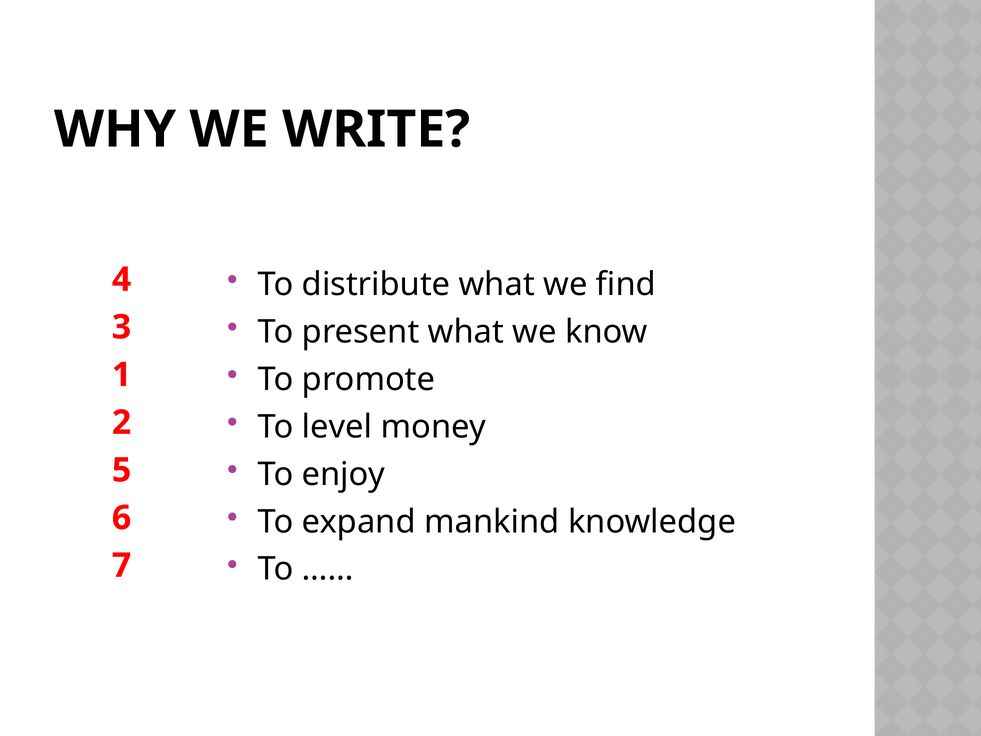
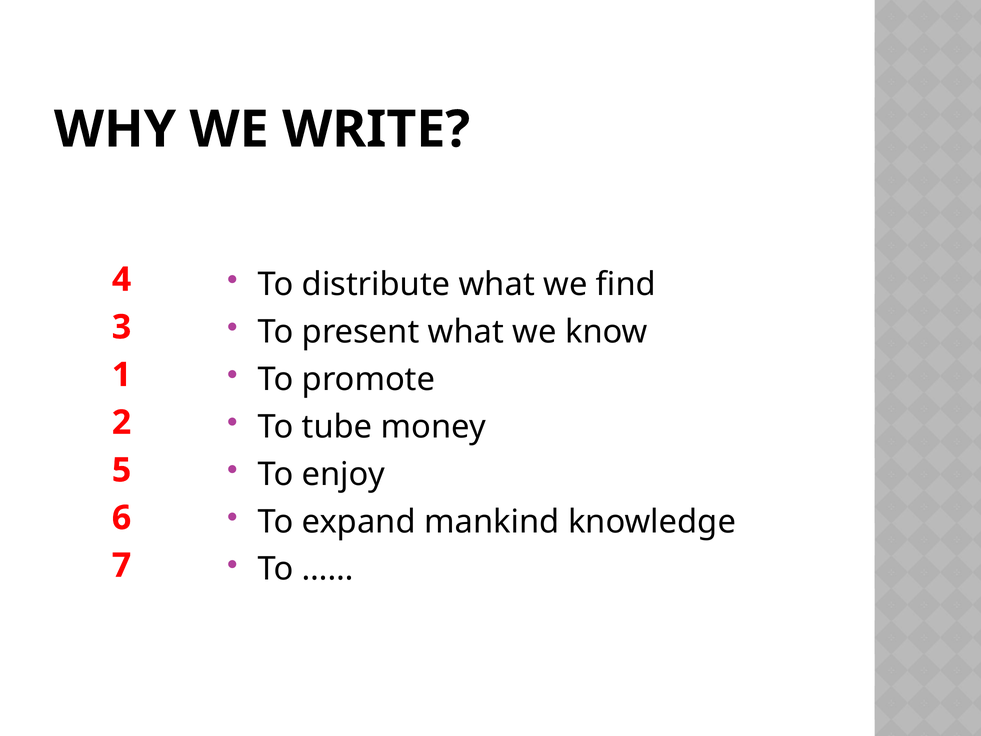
level: level -> tube
